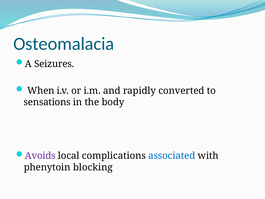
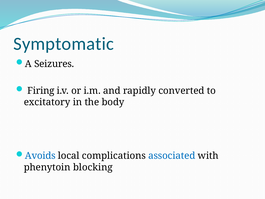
Osteomalacia: Osteomalacia -> Symptomatic
When: When -> Firing
sensations: sensations -> excitatory
Avoids colour: purple -> blue
